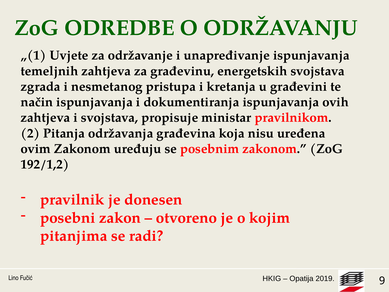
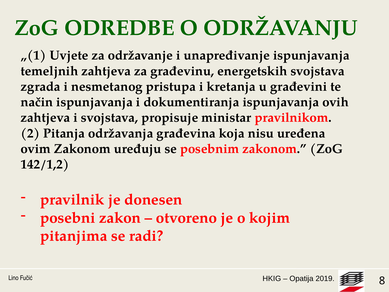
192/1,2: 192/1,2 -> 142/1,2
9: 9 -> 8
